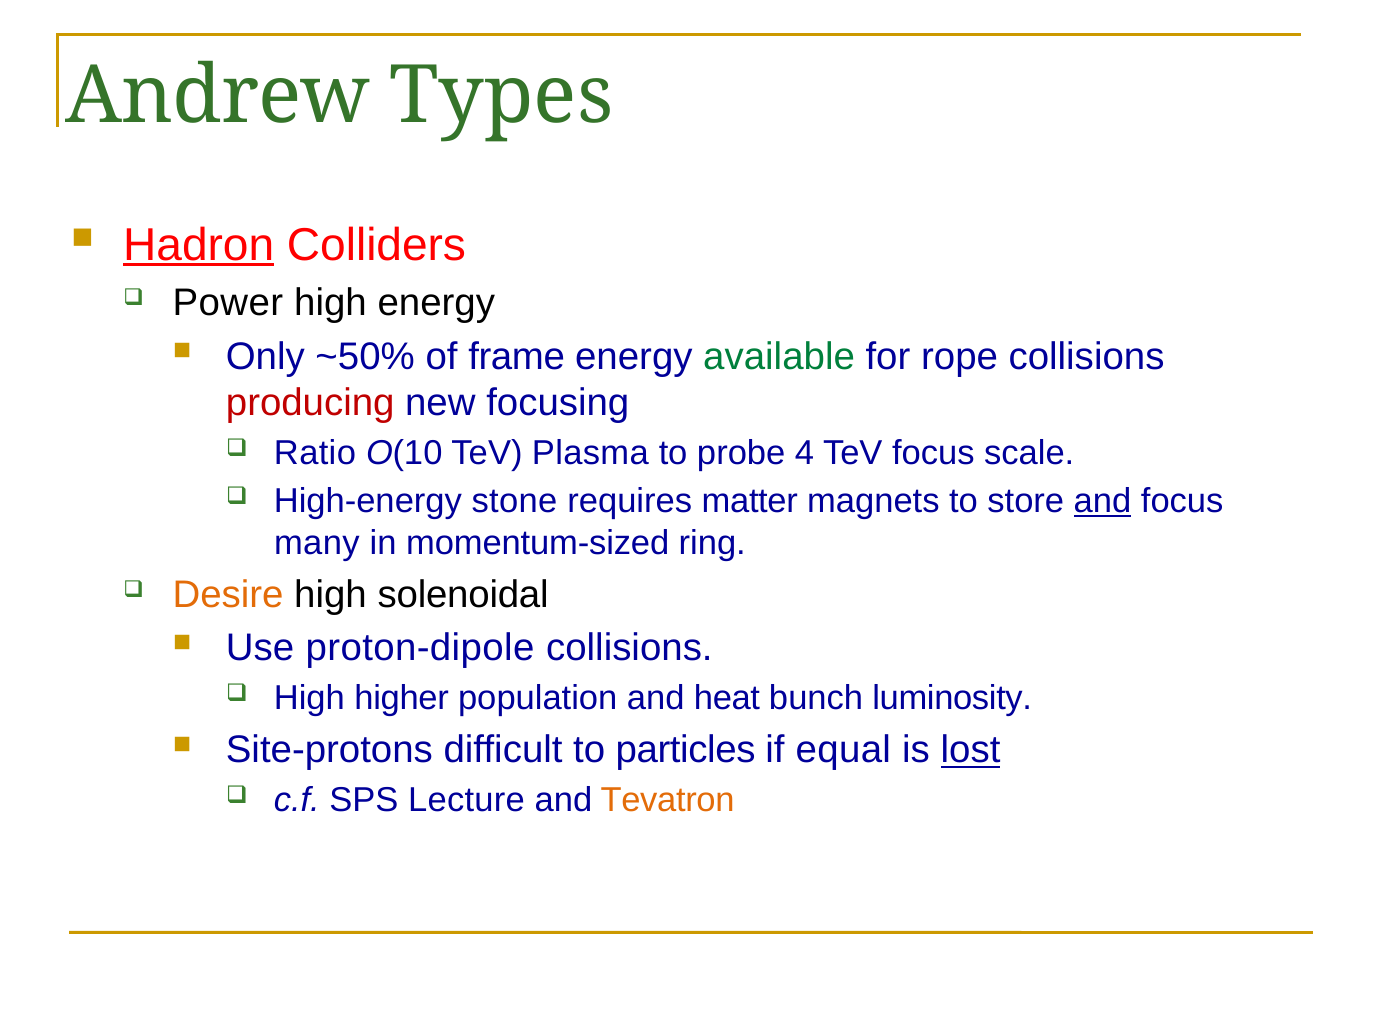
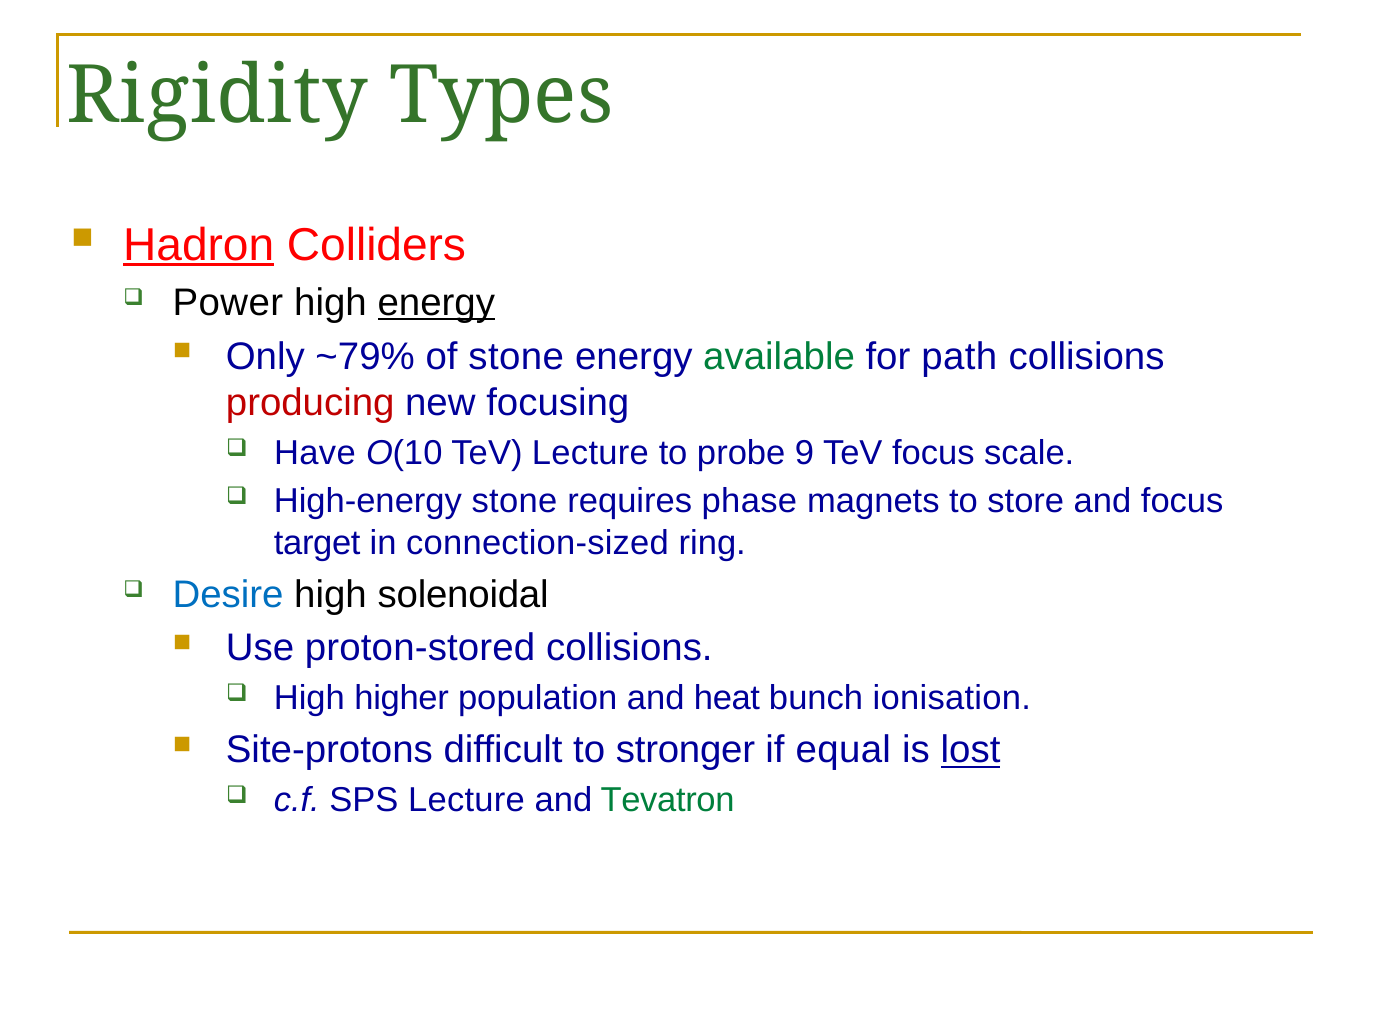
Andrew: Andrew -> Rigidity
energy at (436, 303) underline: none -> present
~50%: ~50% -> ~79%
of frame: frame -> stone
rope: rope -> path
Ratio: Ratio -> Have
TeV Plasma: Plasma -> Lecture
4: 4 -> 9
matter: matter -> phase
and at (1103, 502) underline: present -> none
many: many -> target
momentum-sized: momentum-sized -> connection-sized
Desire colour: orange -> blue
proton-dipole: proton-dipole -> proton-stored
luminosity: luminosity -> ionisation
particles: particles -> stronger
Tevatron colour: orange -> green
